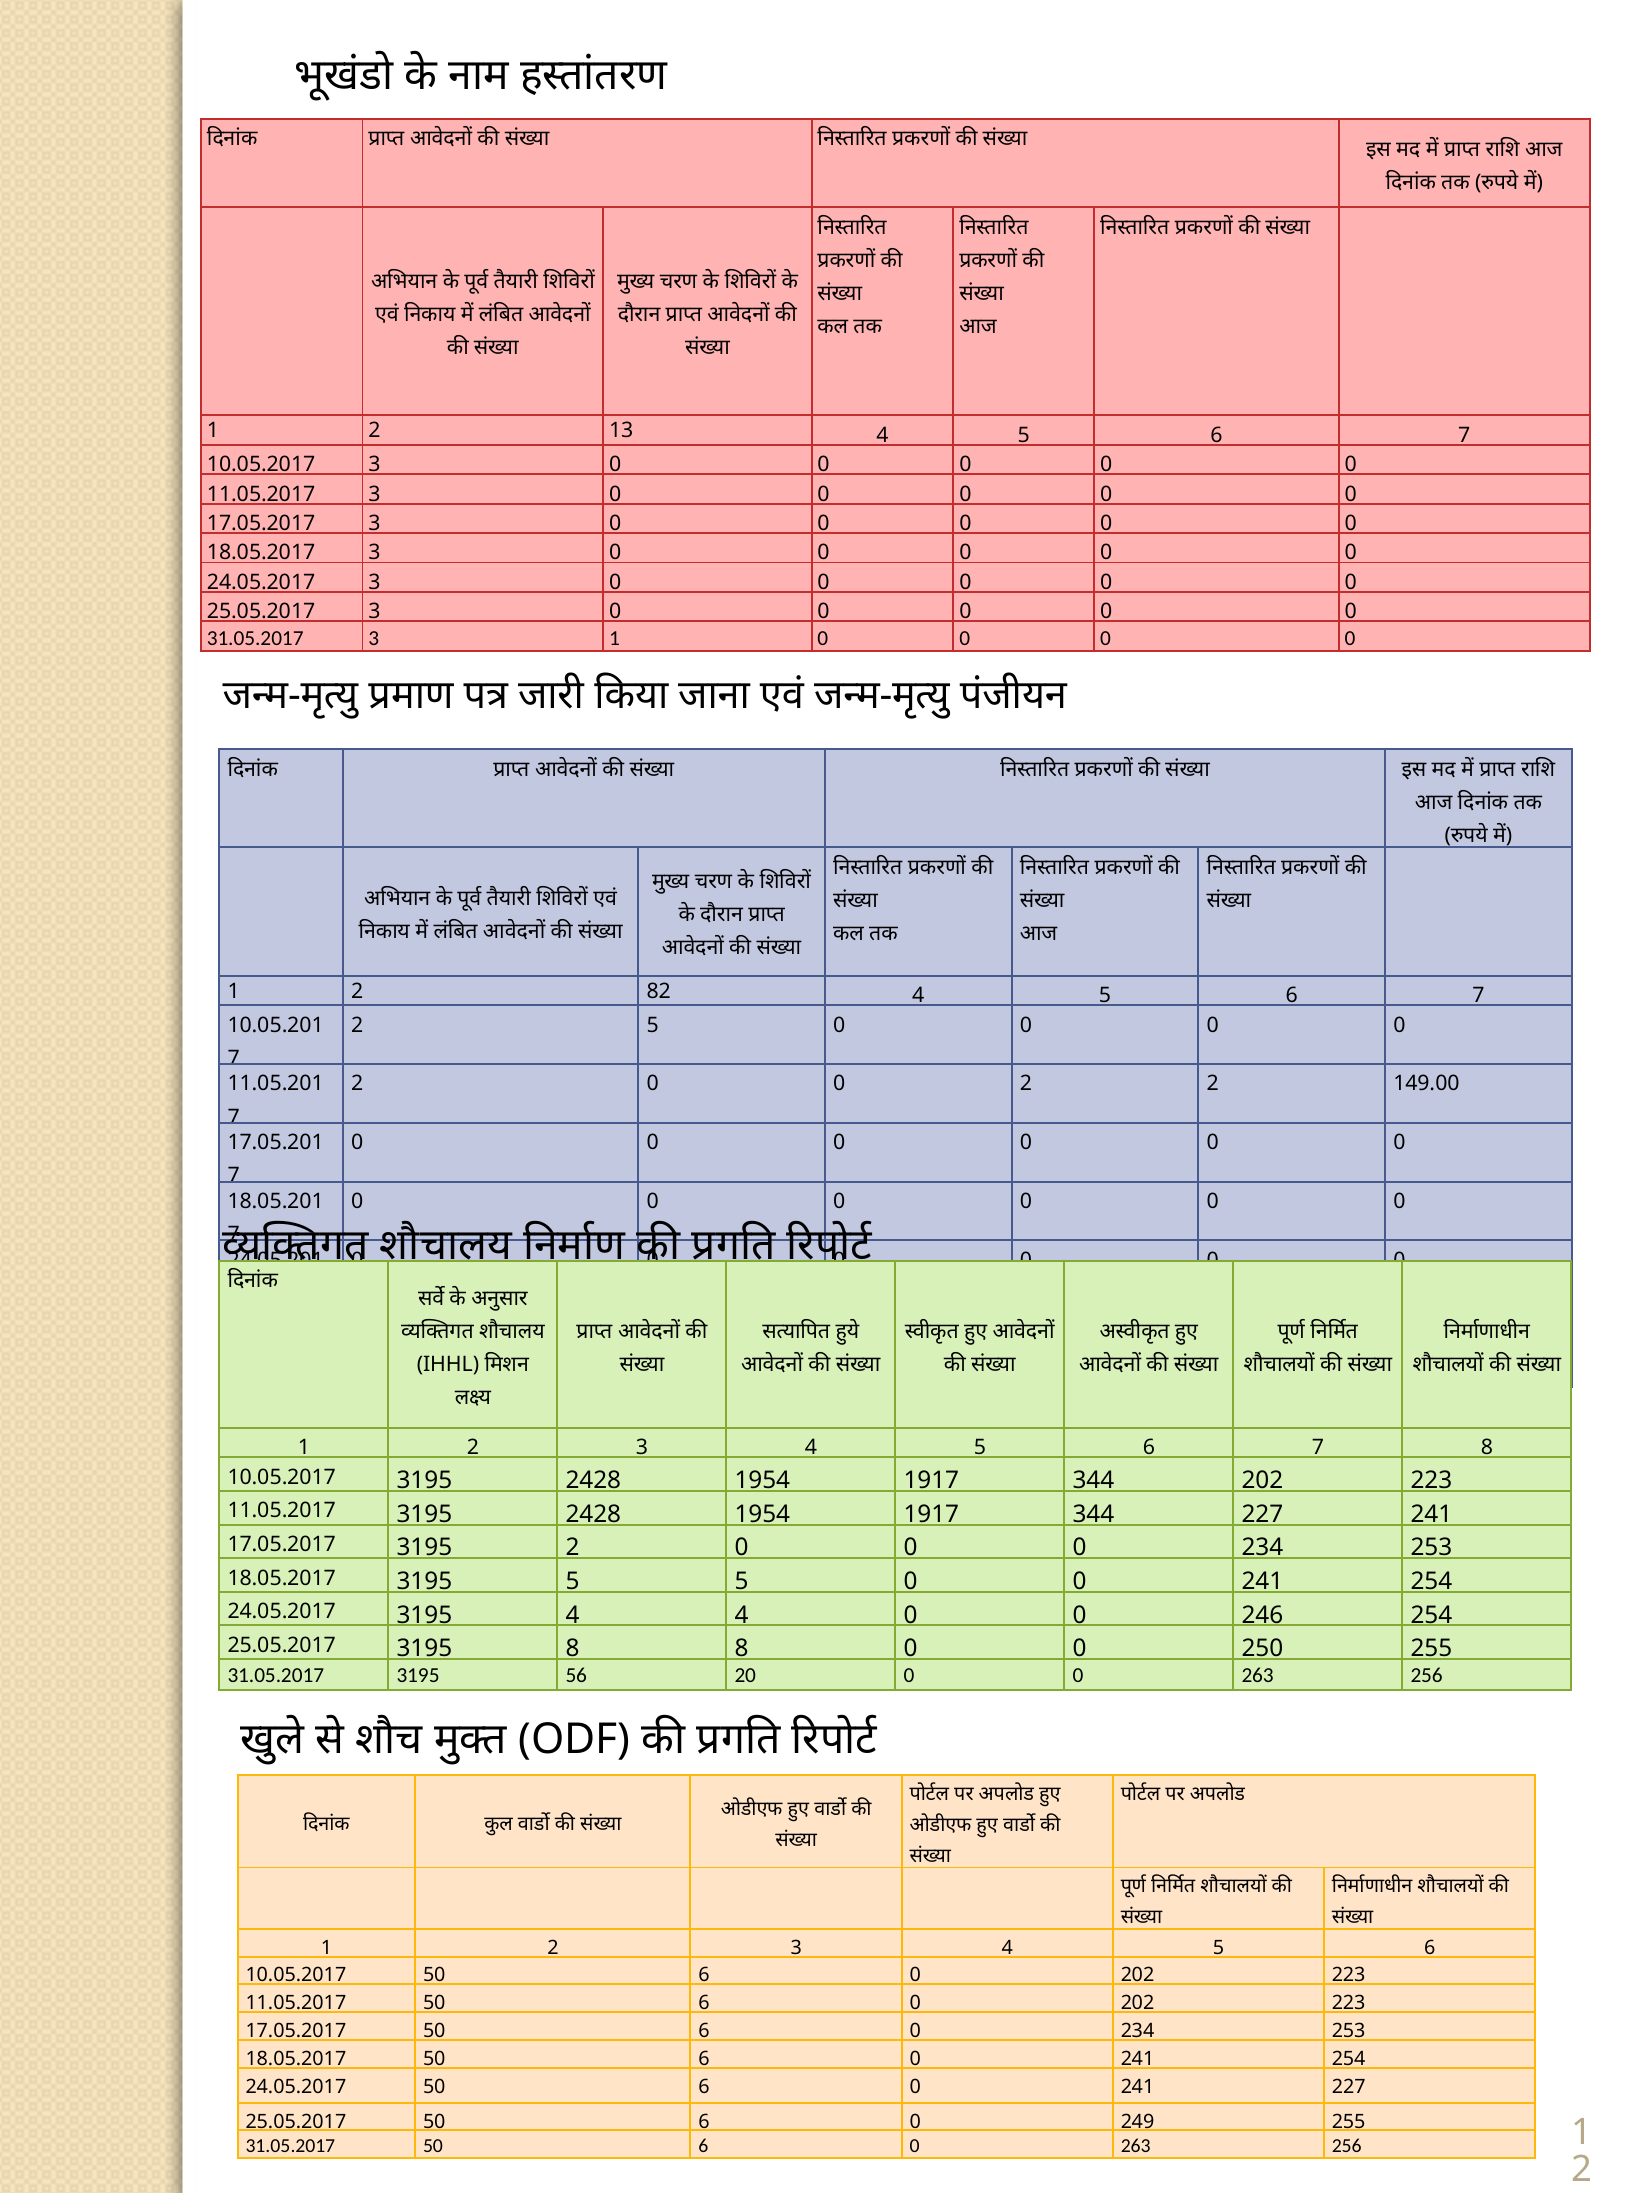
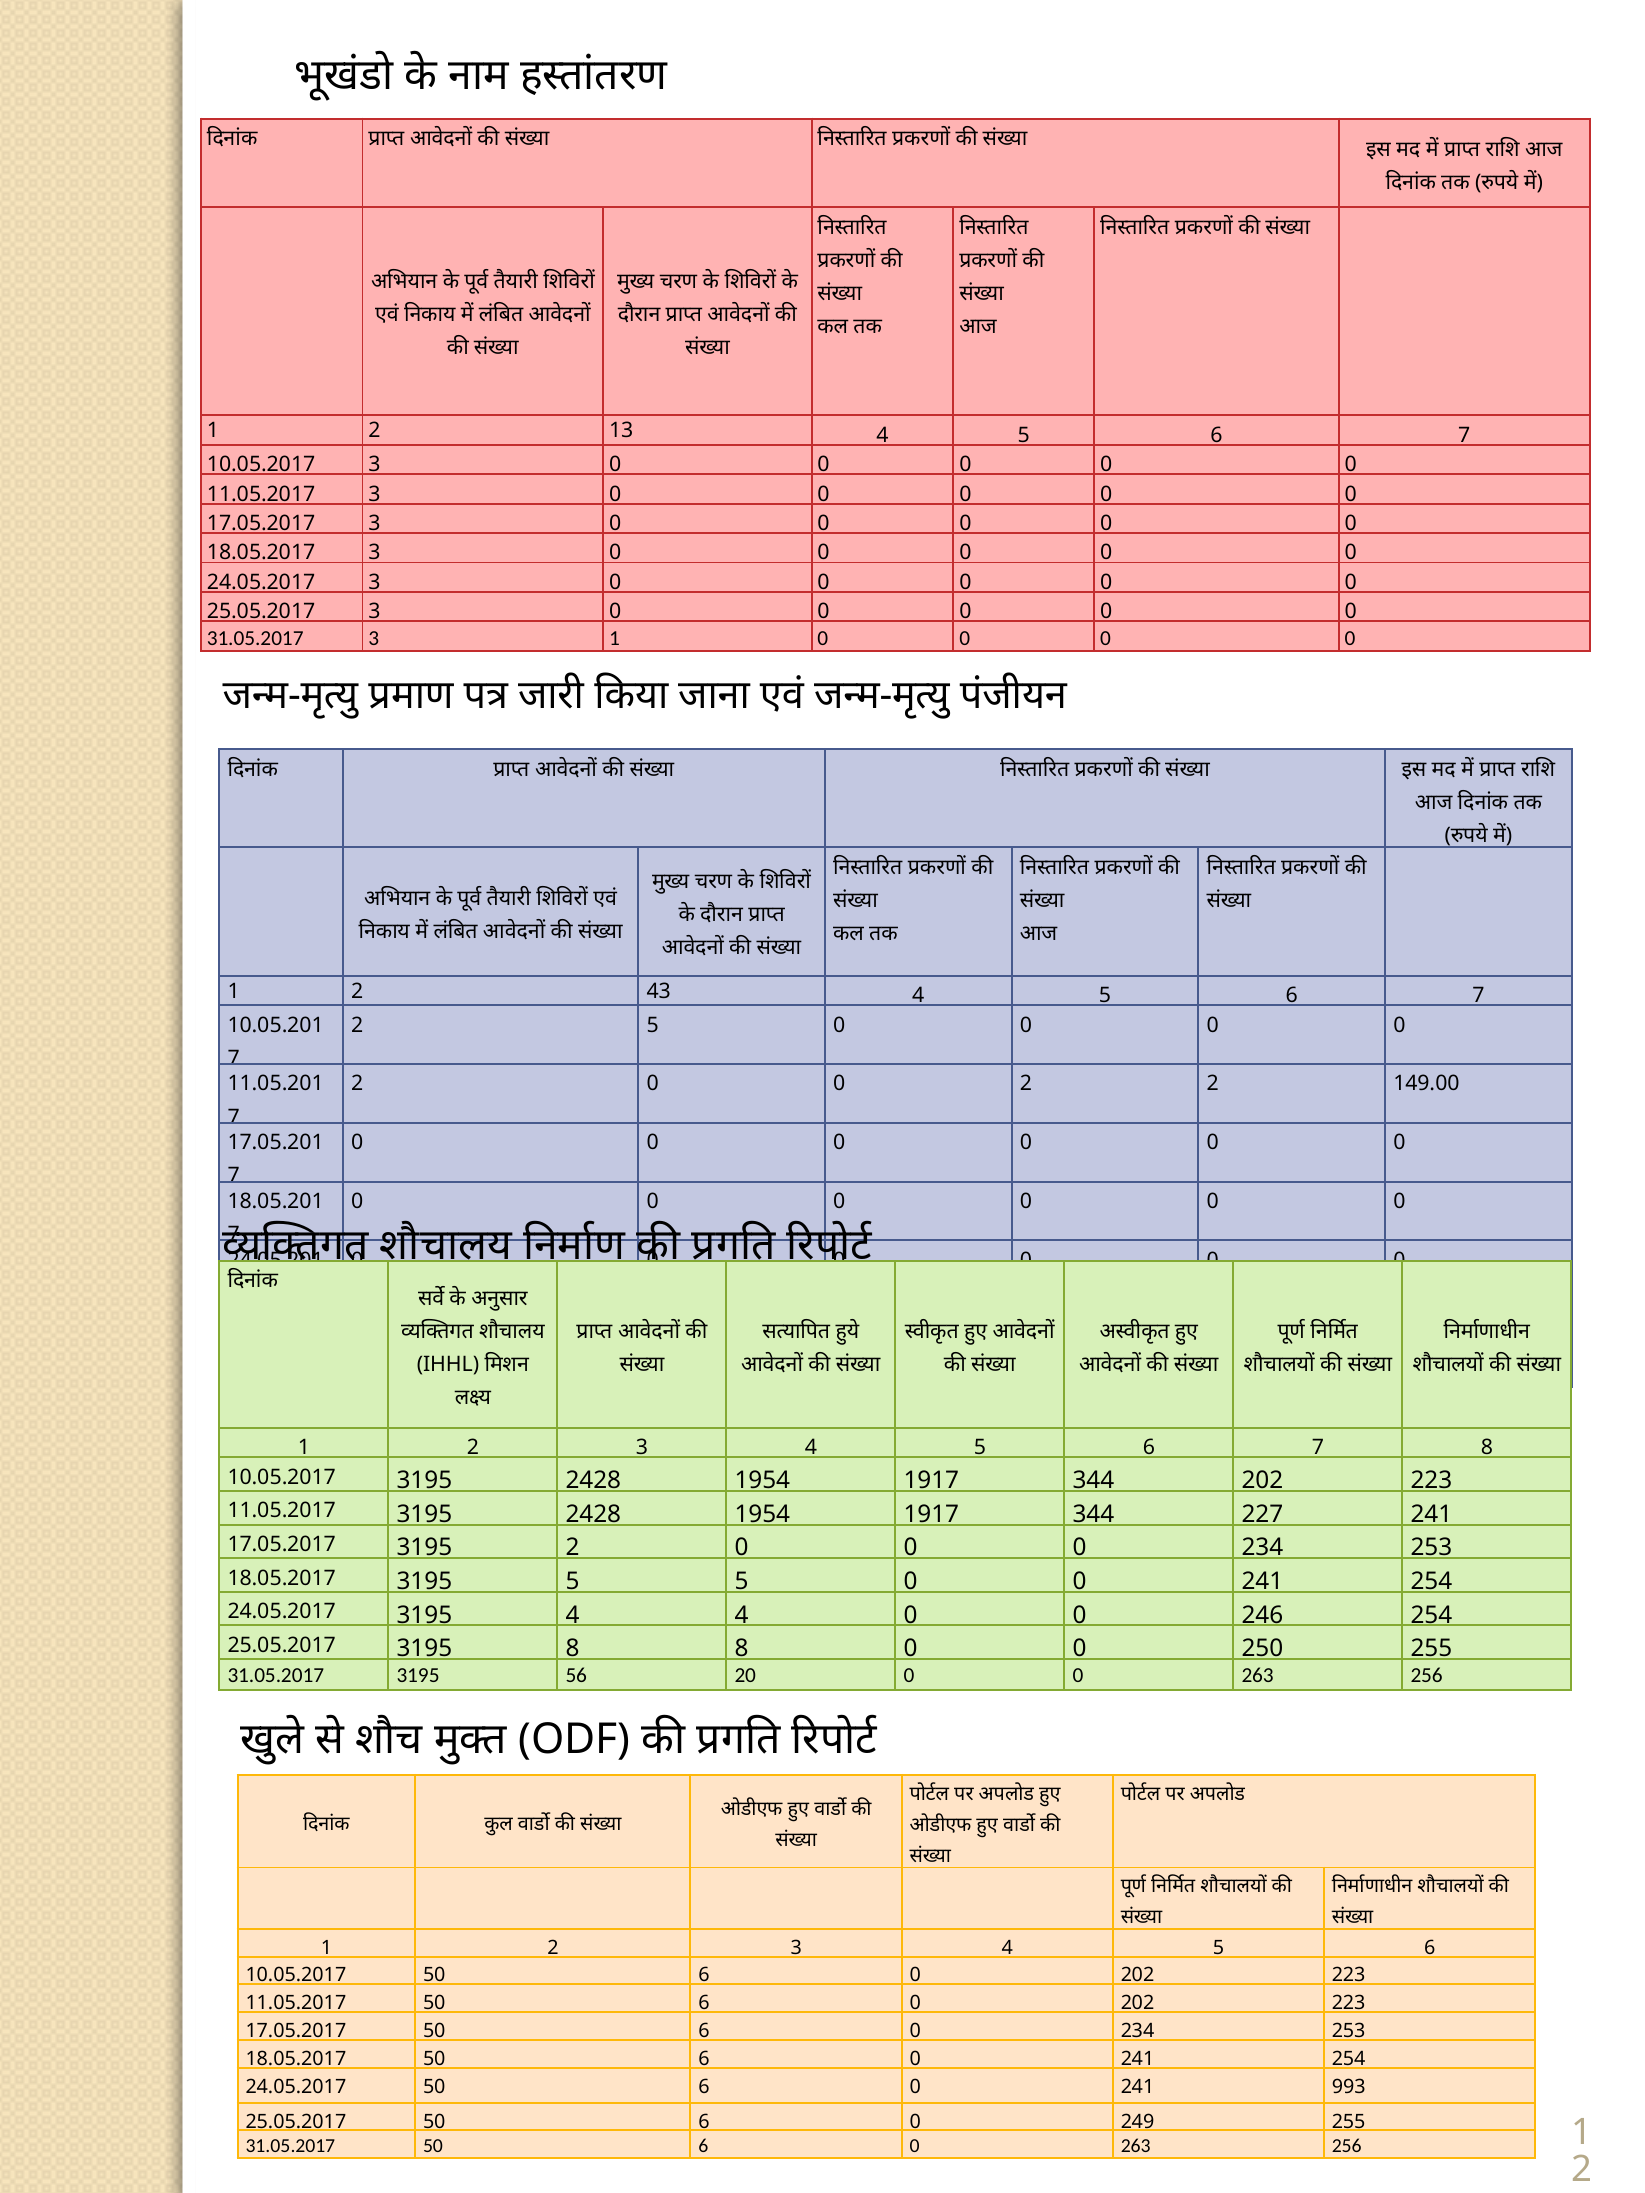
82: 82 -> 43
241 227: 227 -> 993
